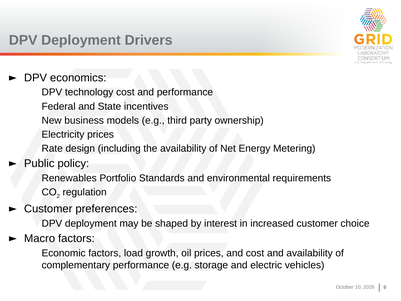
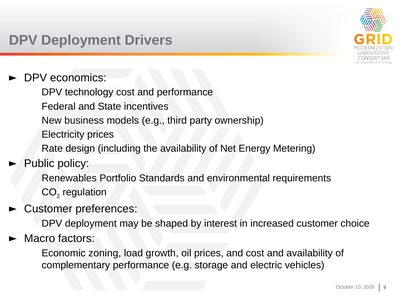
factors at (105, 253): factors -> zoning
